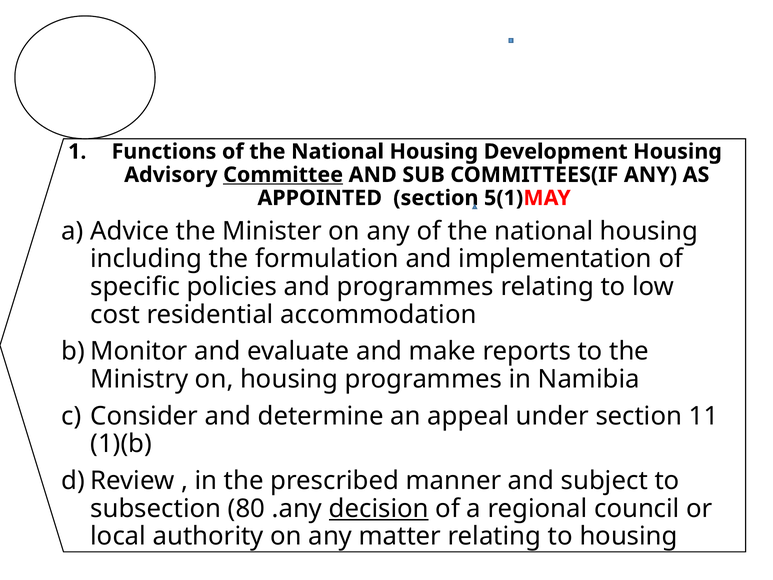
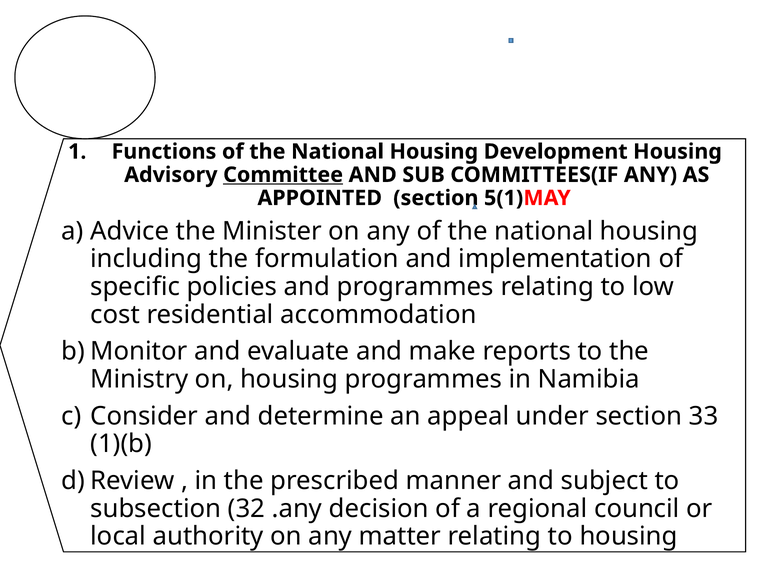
11: 11 -> 33
80: 80 -> 32
decision underline: present -> none
